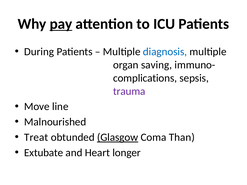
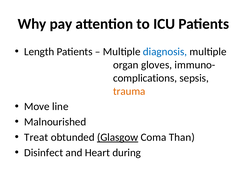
pay underline: present -> none
During: During -> Length
saving: saving -> gloves
trauma colour: purple -> orange
Extubate: Extubate -> Disinfect
longer: longer -> during
